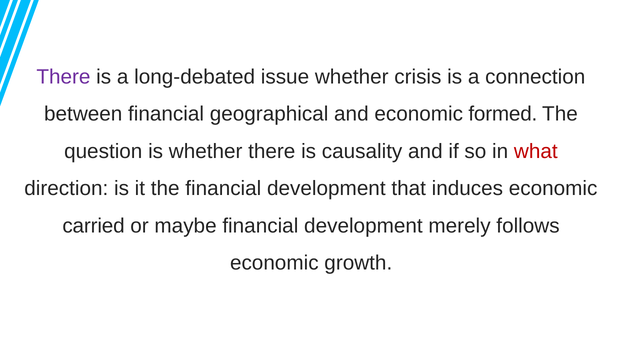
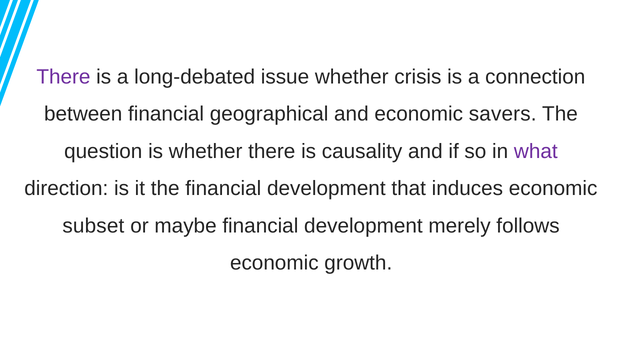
formed: formed -> savers
what colour: red -> purple
carried: carried -> subset
